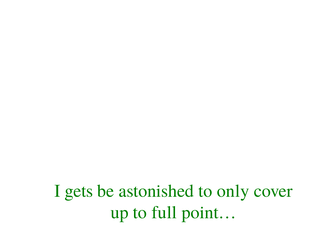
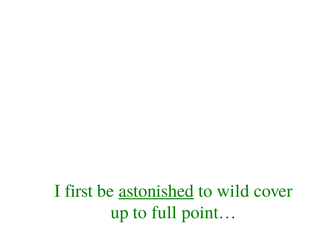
gets: gets -> first
astonished underline: none -> present
only: only -> wild
